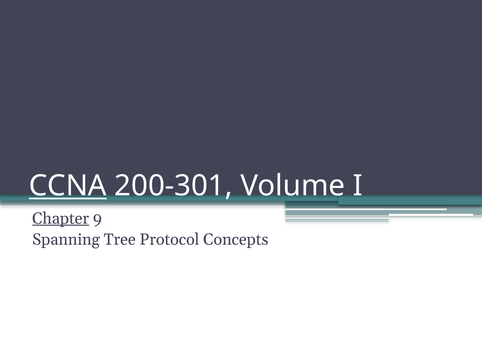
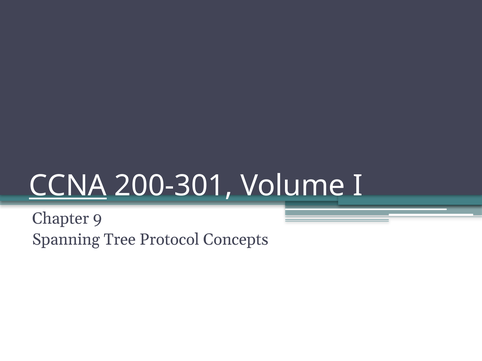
Chapter underline: present -> none
